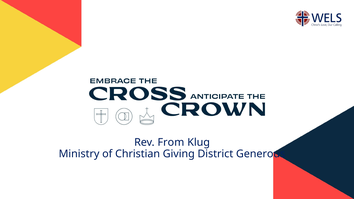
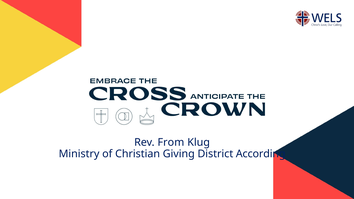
Generous: Generous -> According
